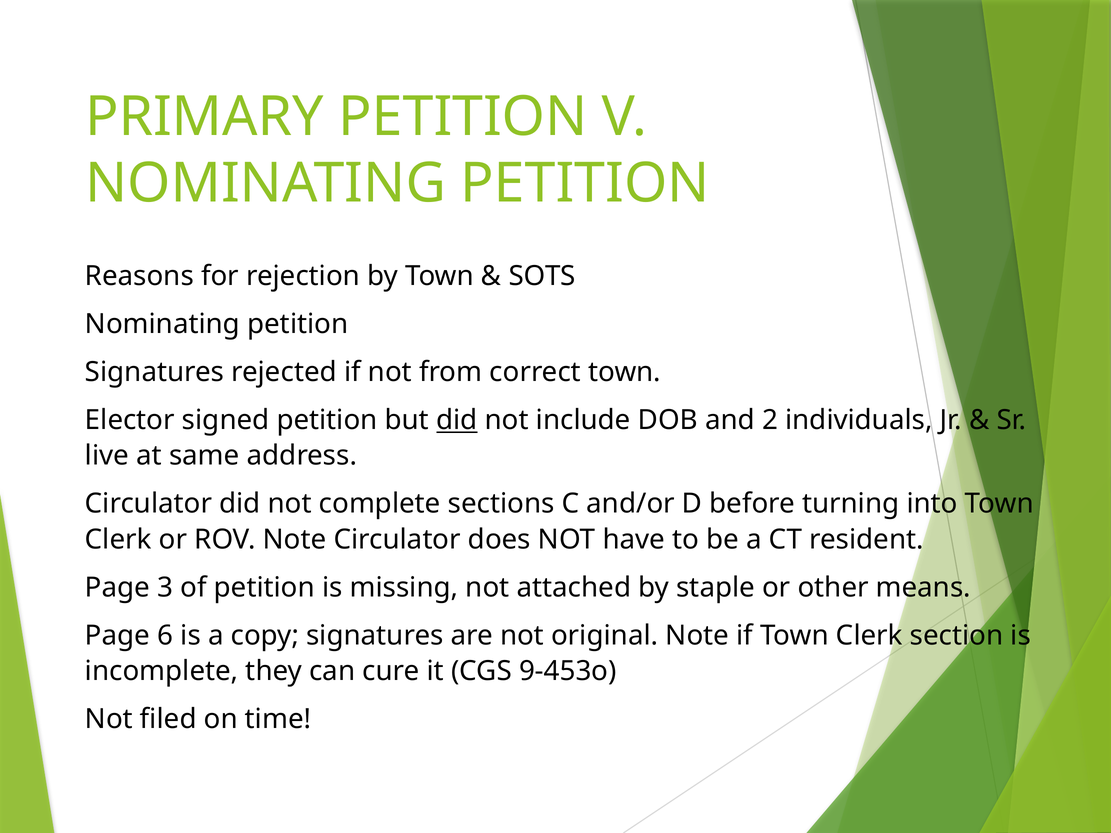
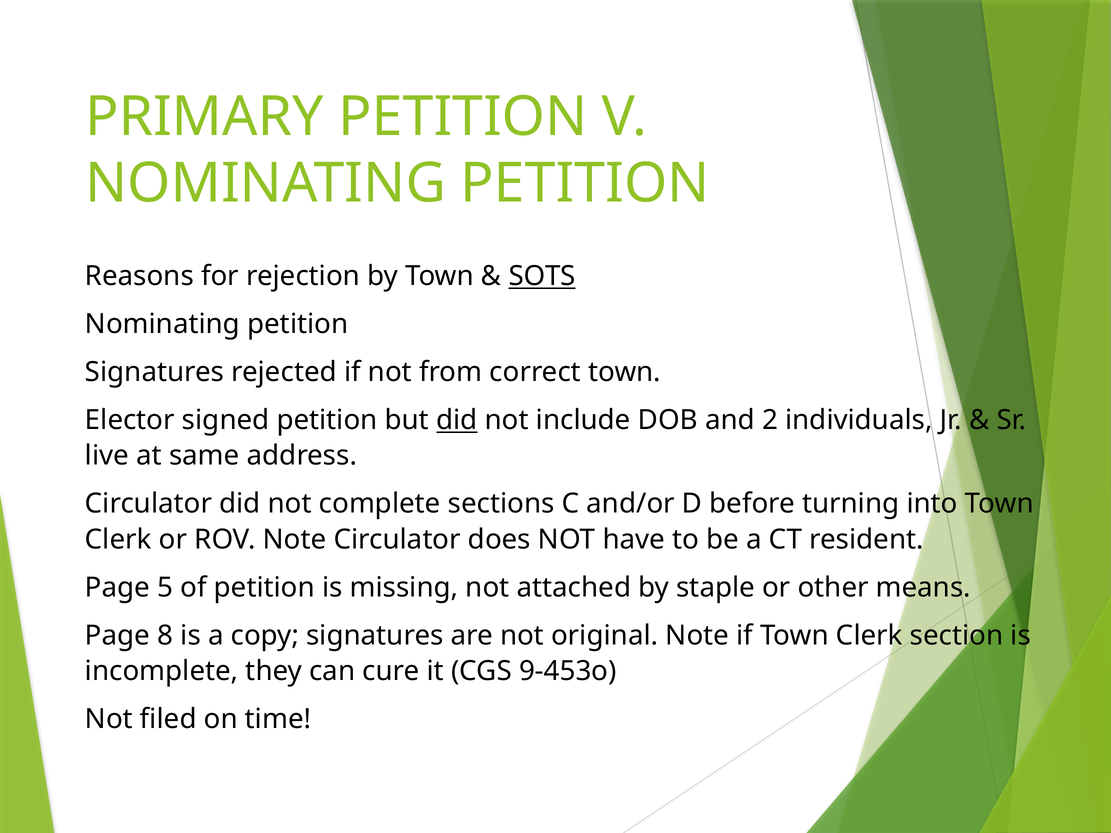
SOTS underline: none -> present
3: 3 -> 5
6: 6 -> 8
